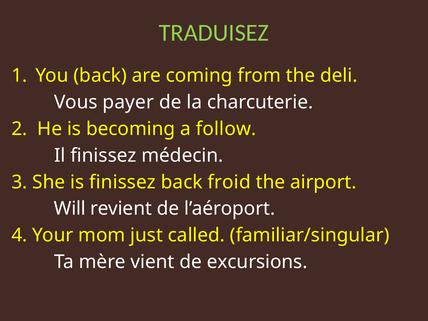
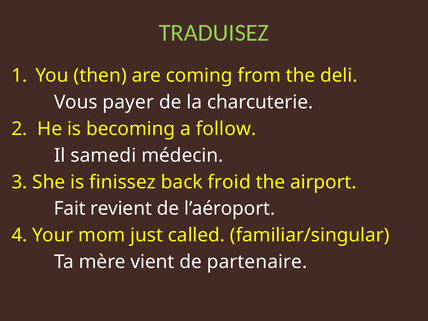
You back: back -> then
Il finissez: finissez -> samedi
Will: Will -> Fait
excursions: excursions -> partenaire
